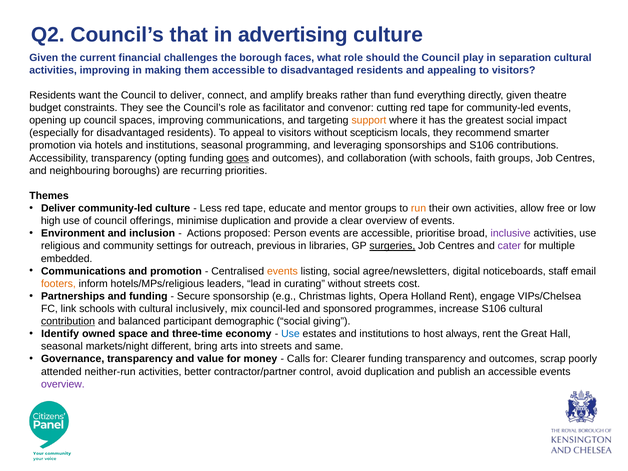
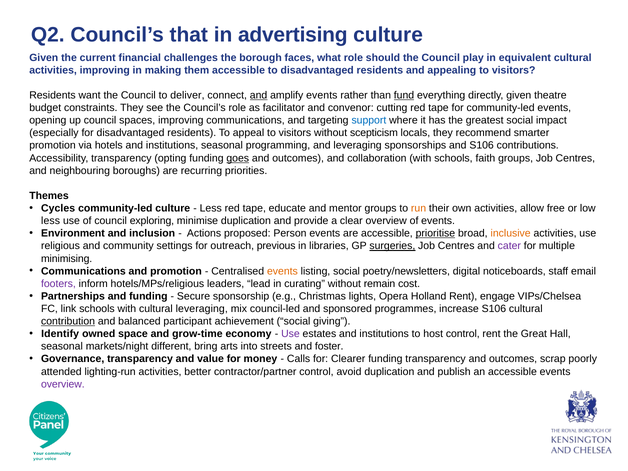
separation: separation -> equivalent
and at (259, 95) underline: none -> present
amplify breaks: breaks -> events
fund underline: none -> present
support colour: orange -> blue
Deliver at (58, 208): Deliver -> Cycles
high at (51, 221): high -> less
offerings: offerings -> exploring
prioritise underline: none -> present
inclusive colour: purple -> orange
embedded: embedded -> minimising
agree/newsletters: agree/newsletters -> poetry/newsletters
footers colour: orange -> purple
without streets: streets -> remain
cultural inclusively: inclusively -> leveraging
demographic: demographic -> achievement
three-time: three-time -> grow-time
Use at (290, 334) colour: blue -> purple
host always: always -> control
same: same -> foster
neither-run: neither-run -> lighting-run
